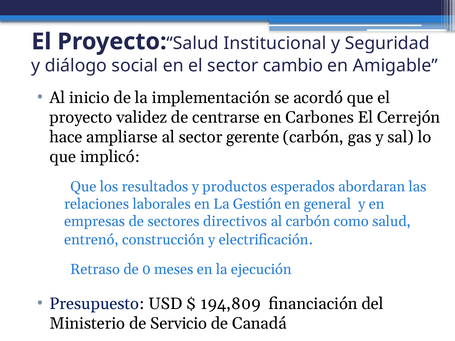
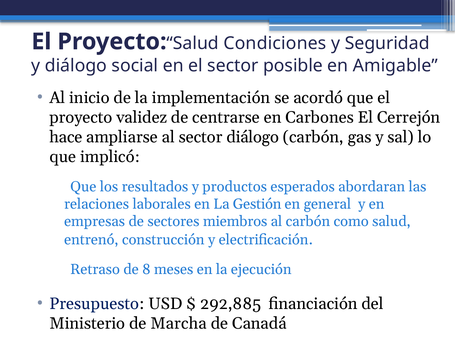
Institucional: Institucional -> Condiciones
cambio: cambio -> posible
sector gerente: gerente -> diálogo
directivos: directivos -> miembros
0: 0 -> 8
194,809: 194,809 -> 292,885
Servicio: Servicio -> Marcha
